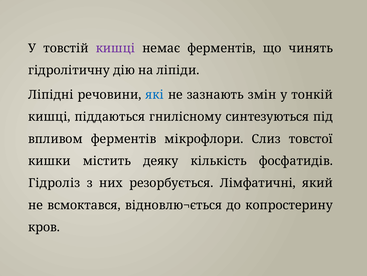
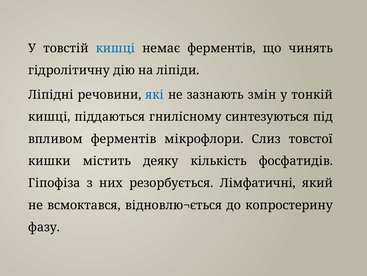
кишці at (115, 48) colour: purple -> blue
Гідроліз: Гідроліз -> Гіпофіза
кров: кров -> фазу
